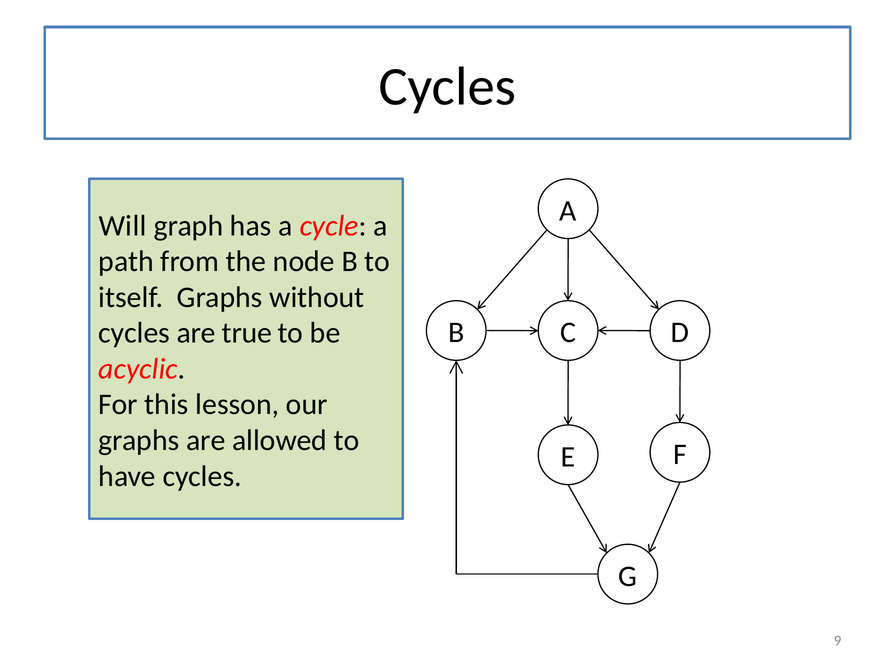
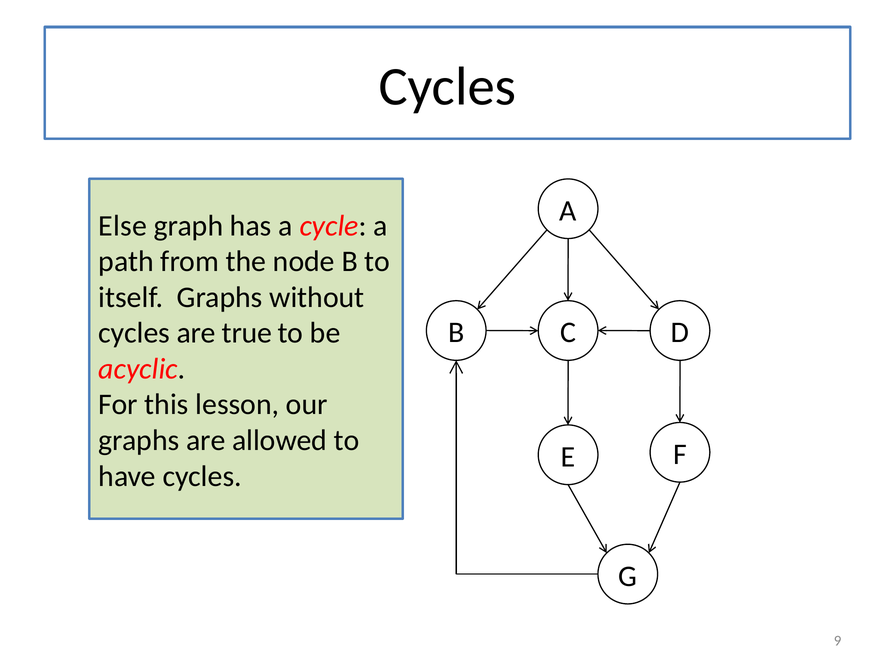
Will: Will -> Else
